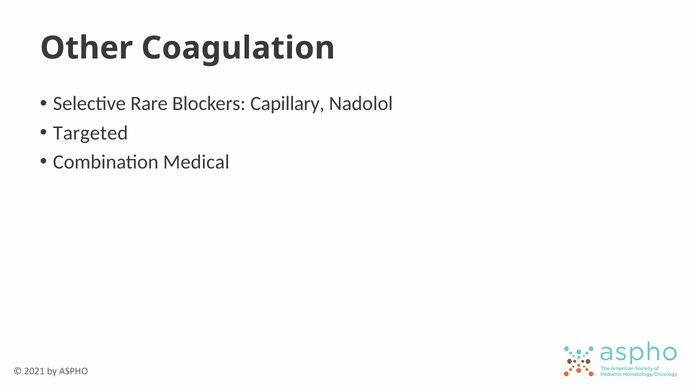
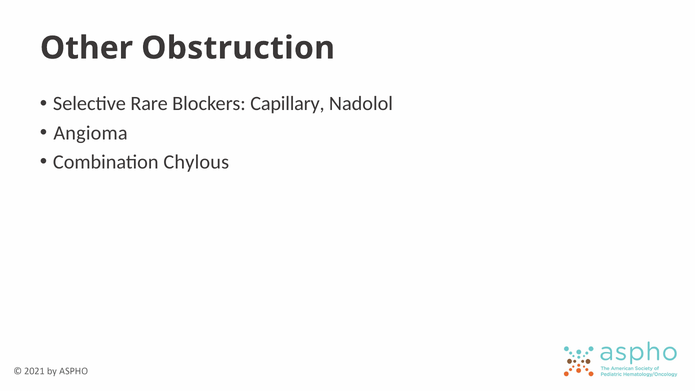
Coagulation: Coagulation -> Obstruction
Targeted: Targeted -> Angioma
Medical: Medical -> Chylous
